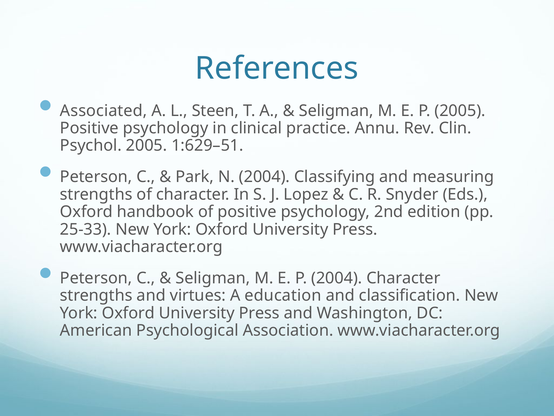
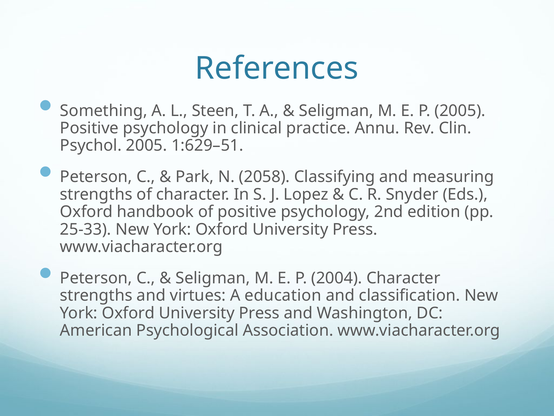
Associated: Associated -> Something
N 2004: 2004 -> 2058
